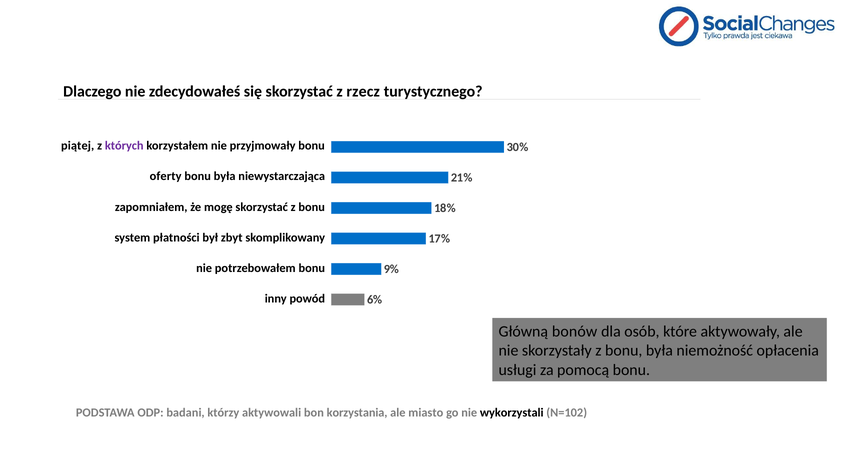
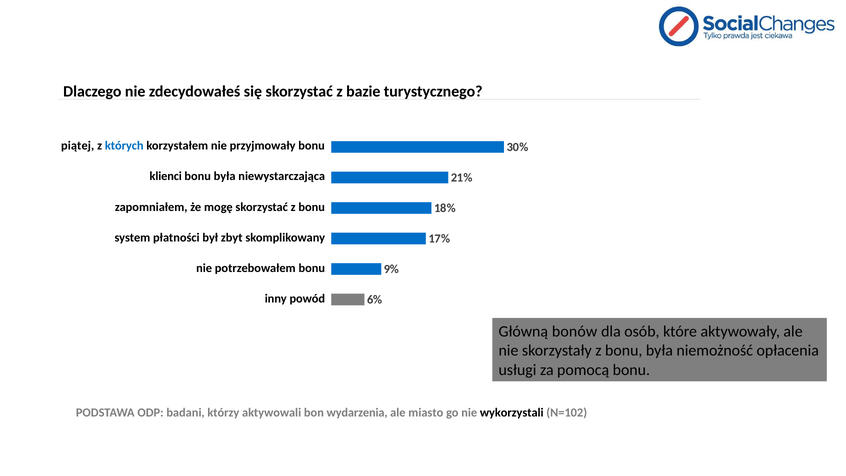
rzecz: rzecz -> bazie
których colour: purple -> blue
oferty: oferty -> klienci
korzystania: korzystania -> wydarzenia
